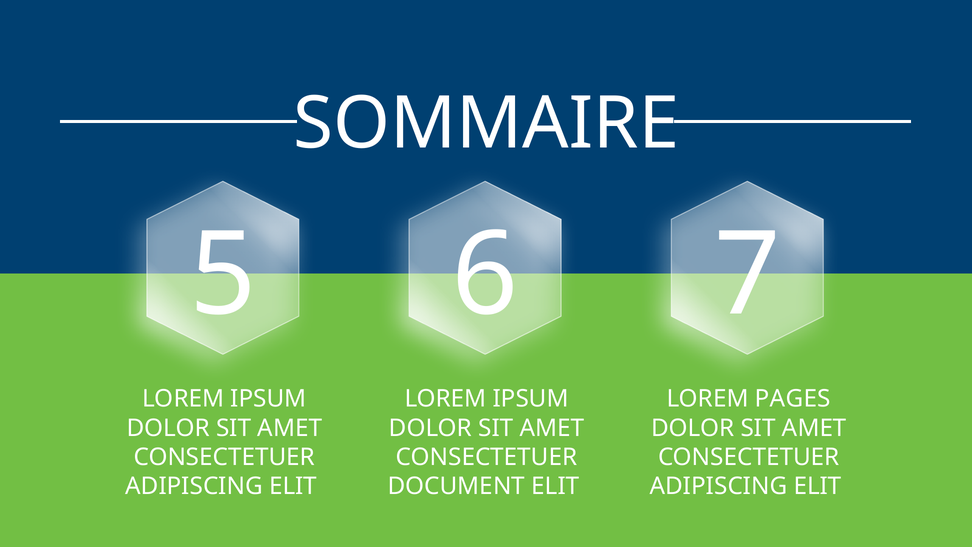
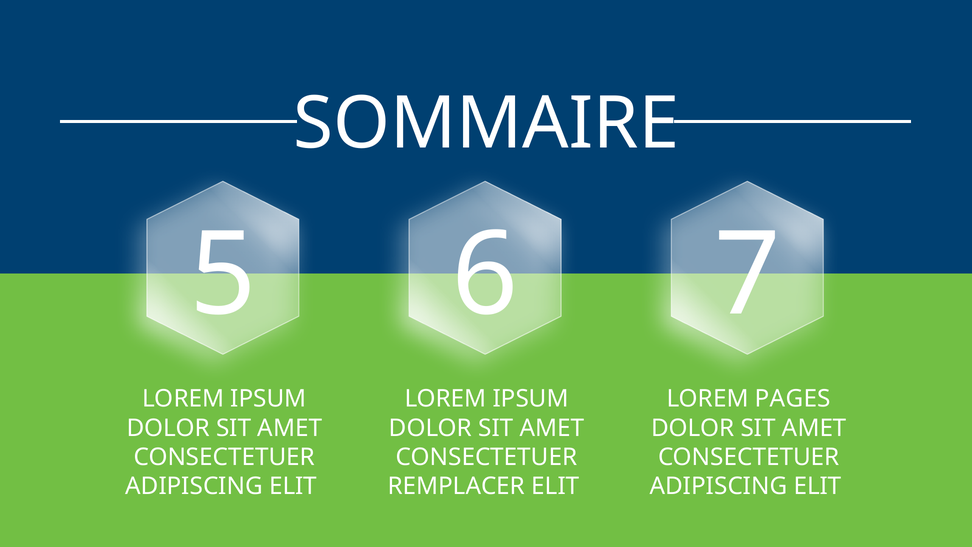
DOCUMENT: DOCUMENT -> REMPLACER
